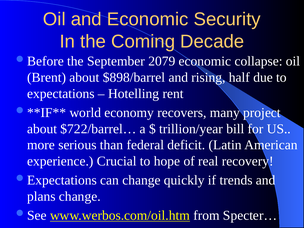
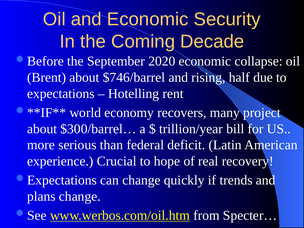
2079: 2079 -> 2020
$898/barrel: $898/barrel -> $746/barrel
$722/barrel…: $722/barrel… -> $300/barrel…
